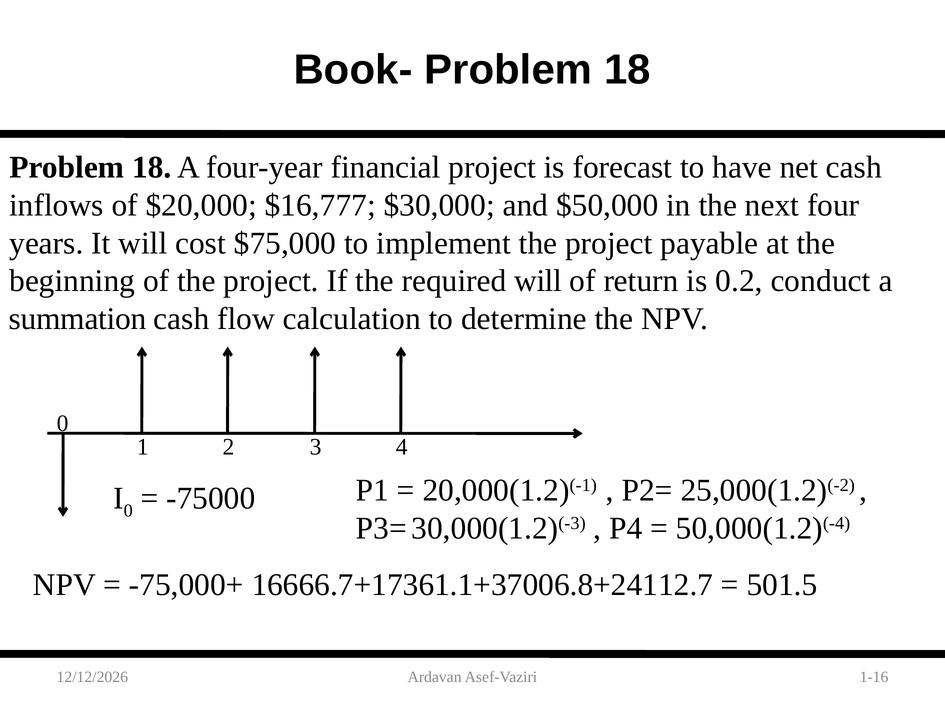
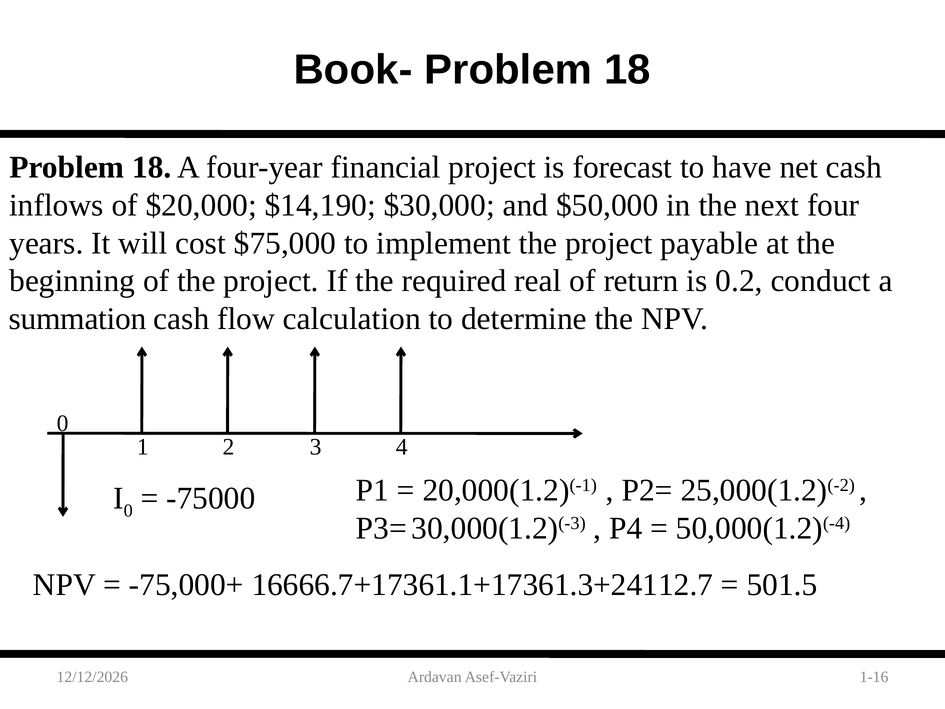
$16,777: $16,777 -> $14,190
required will: will -> real
16666.7+17361.1+37006.8+24112.7: 16666.7+17361.1+37006.8+24112.7 -> 16666.7+17361.1+17361.3+24112.7
